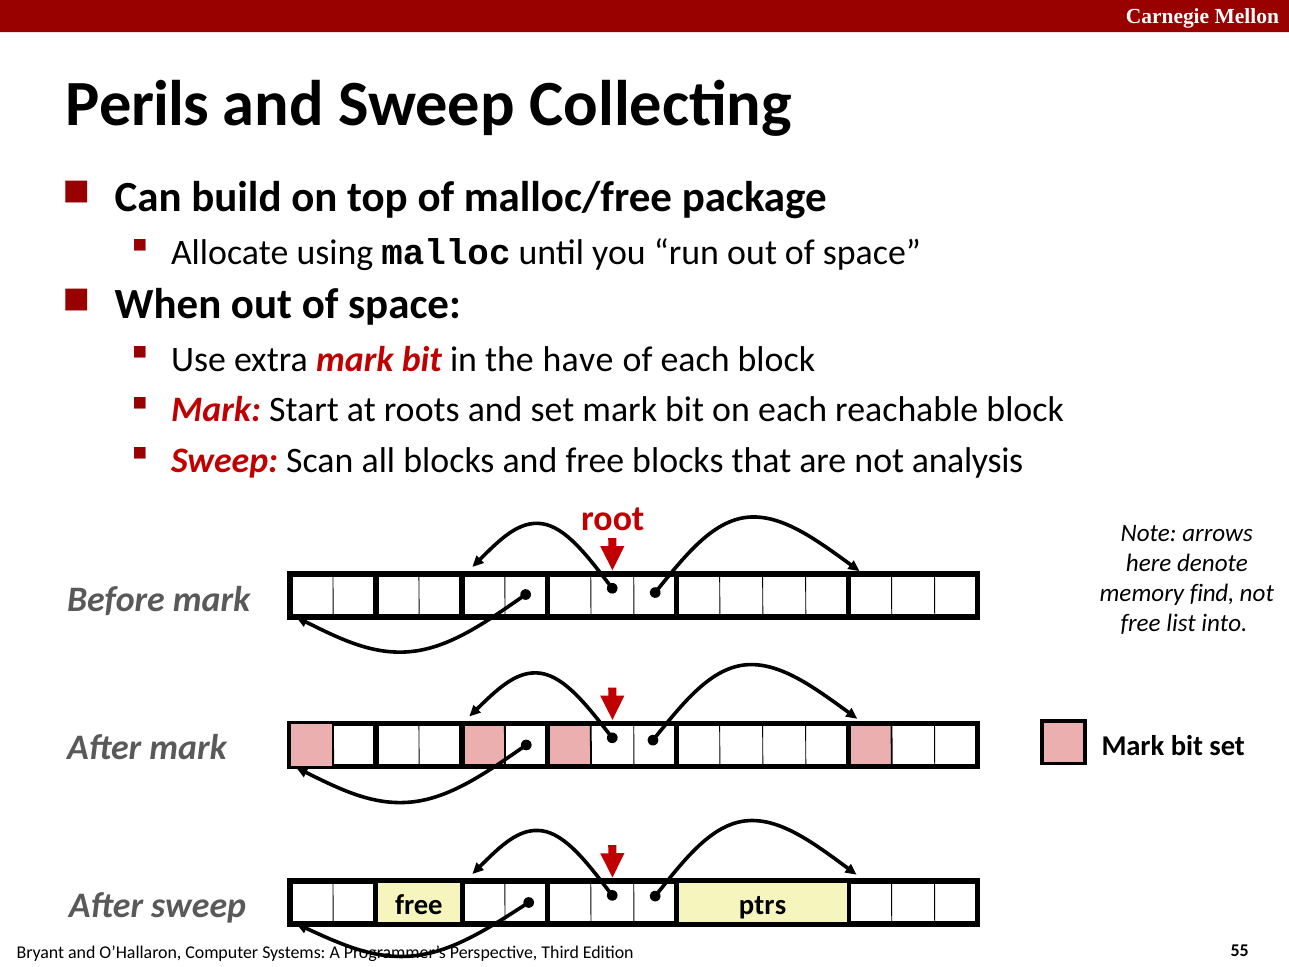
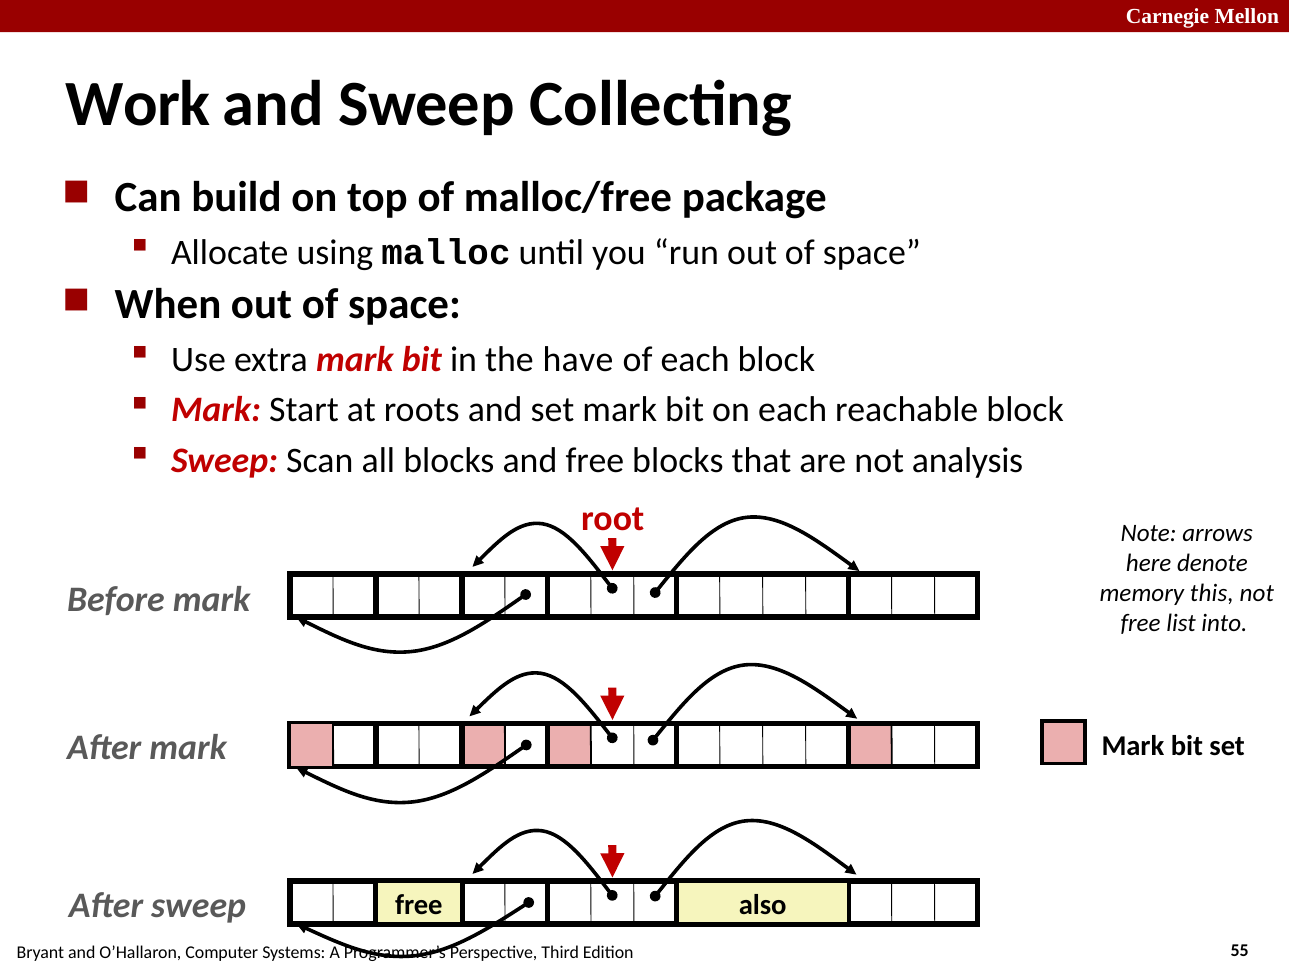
Perils: Perils -> Work
find: find -> this
ptrs: ptrs -> also
